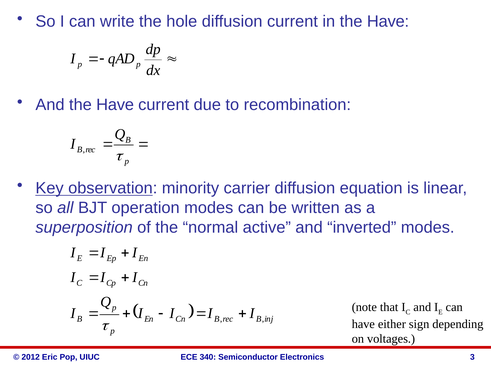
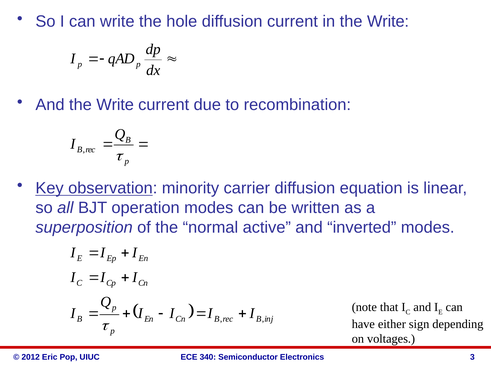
in the Have: Have -> Write
And the Have: Have -> Write
